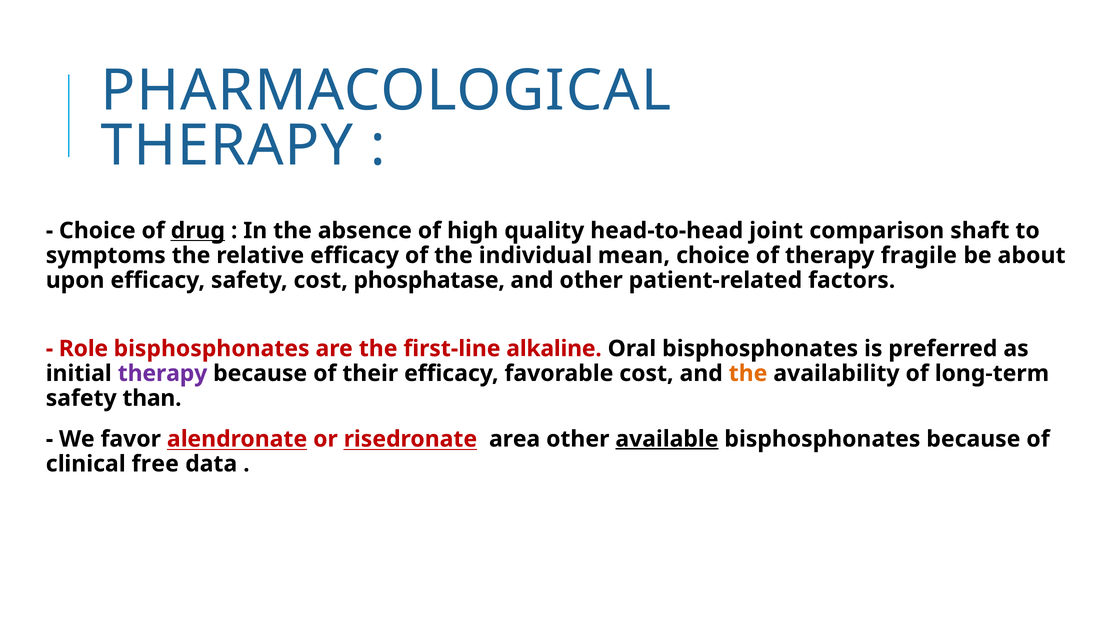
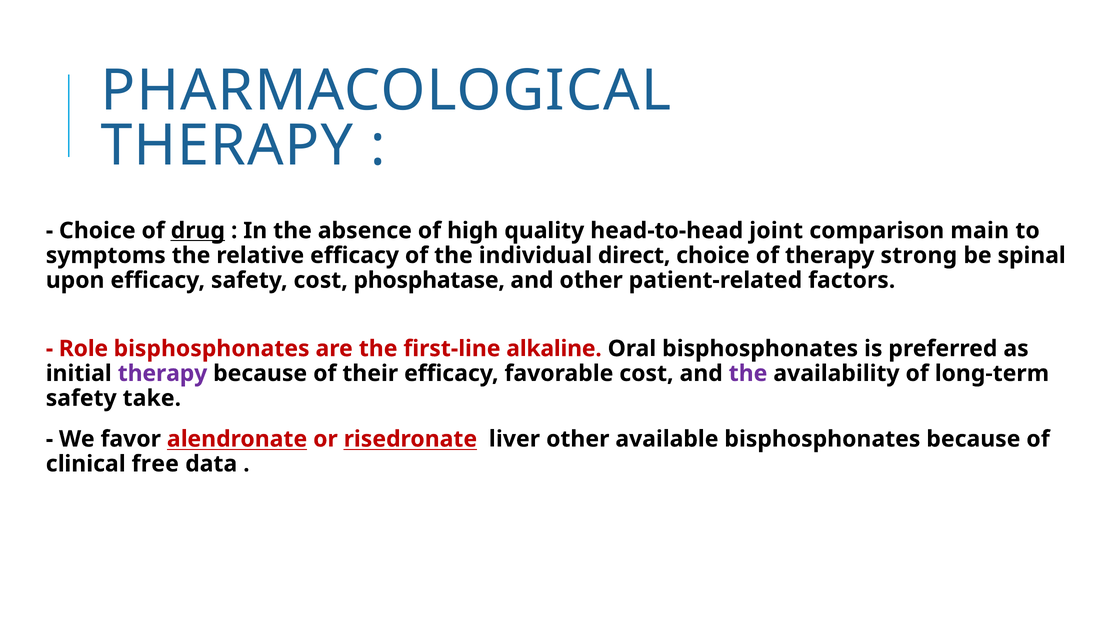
shaft: shaft -> main
mean: mean -> direct
fragile: fragile -> strong
about: about -> spinal
the at (748, 374) colour: orange -> purple
than: than -> take
area: area -> liver
available underline: present -> none
